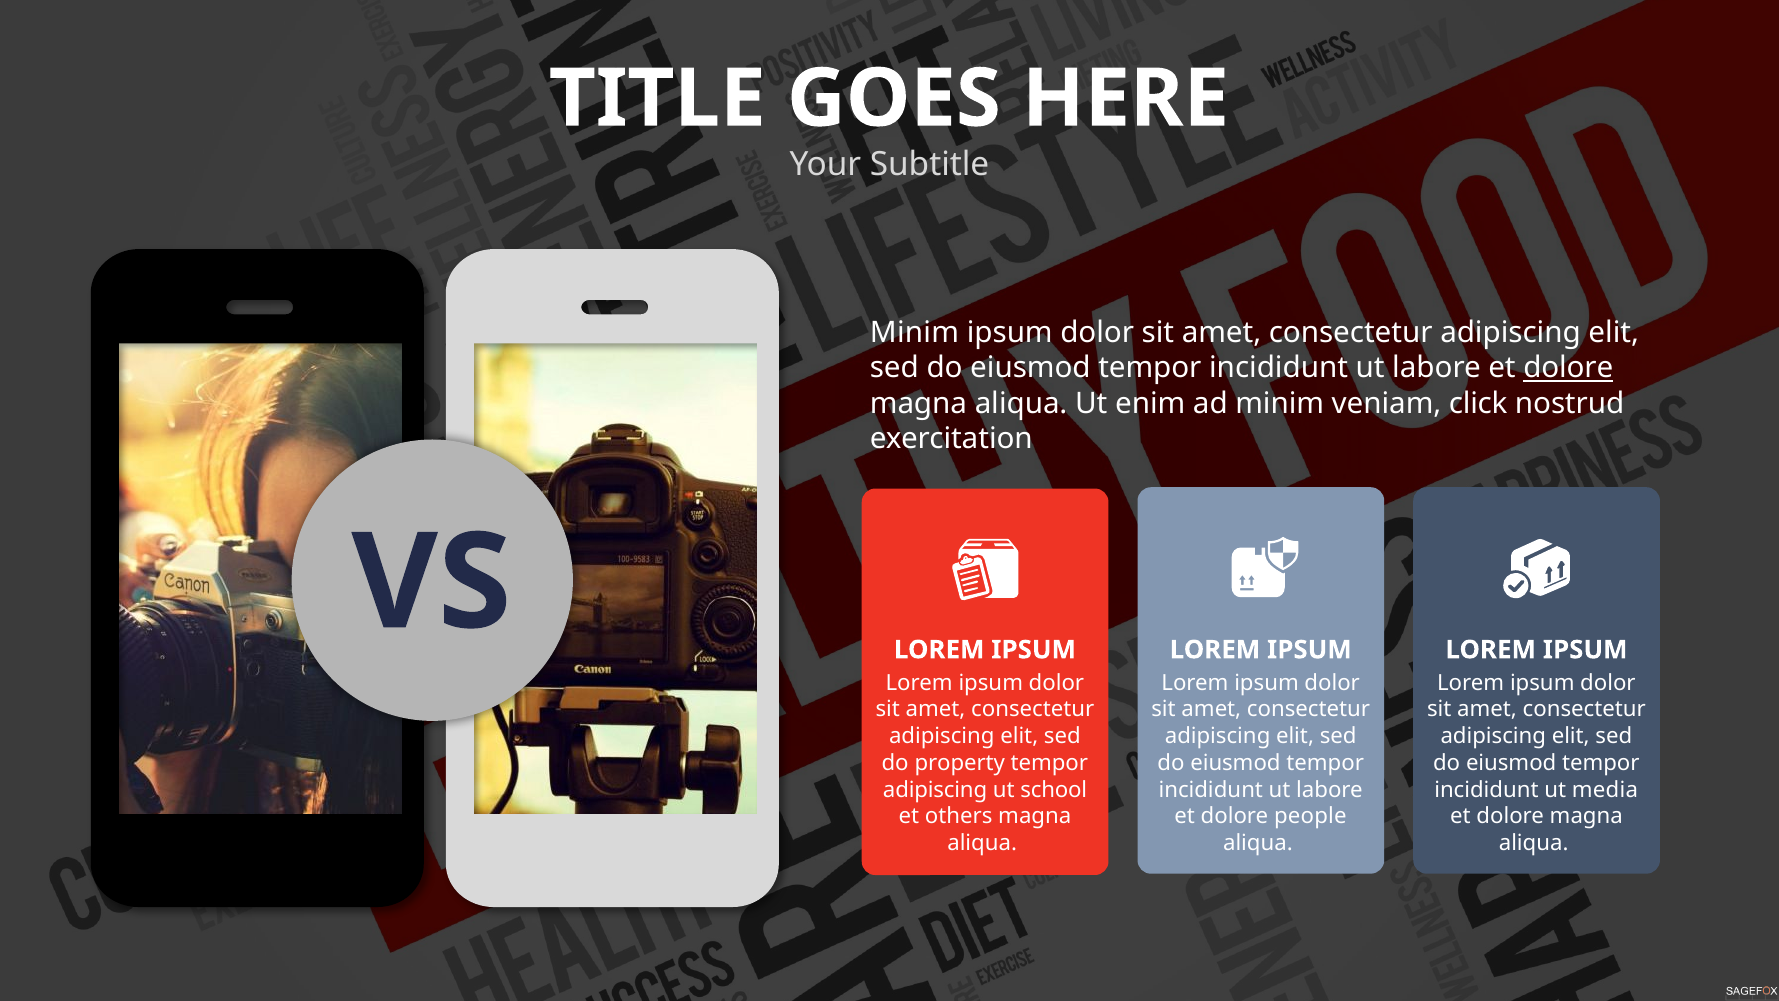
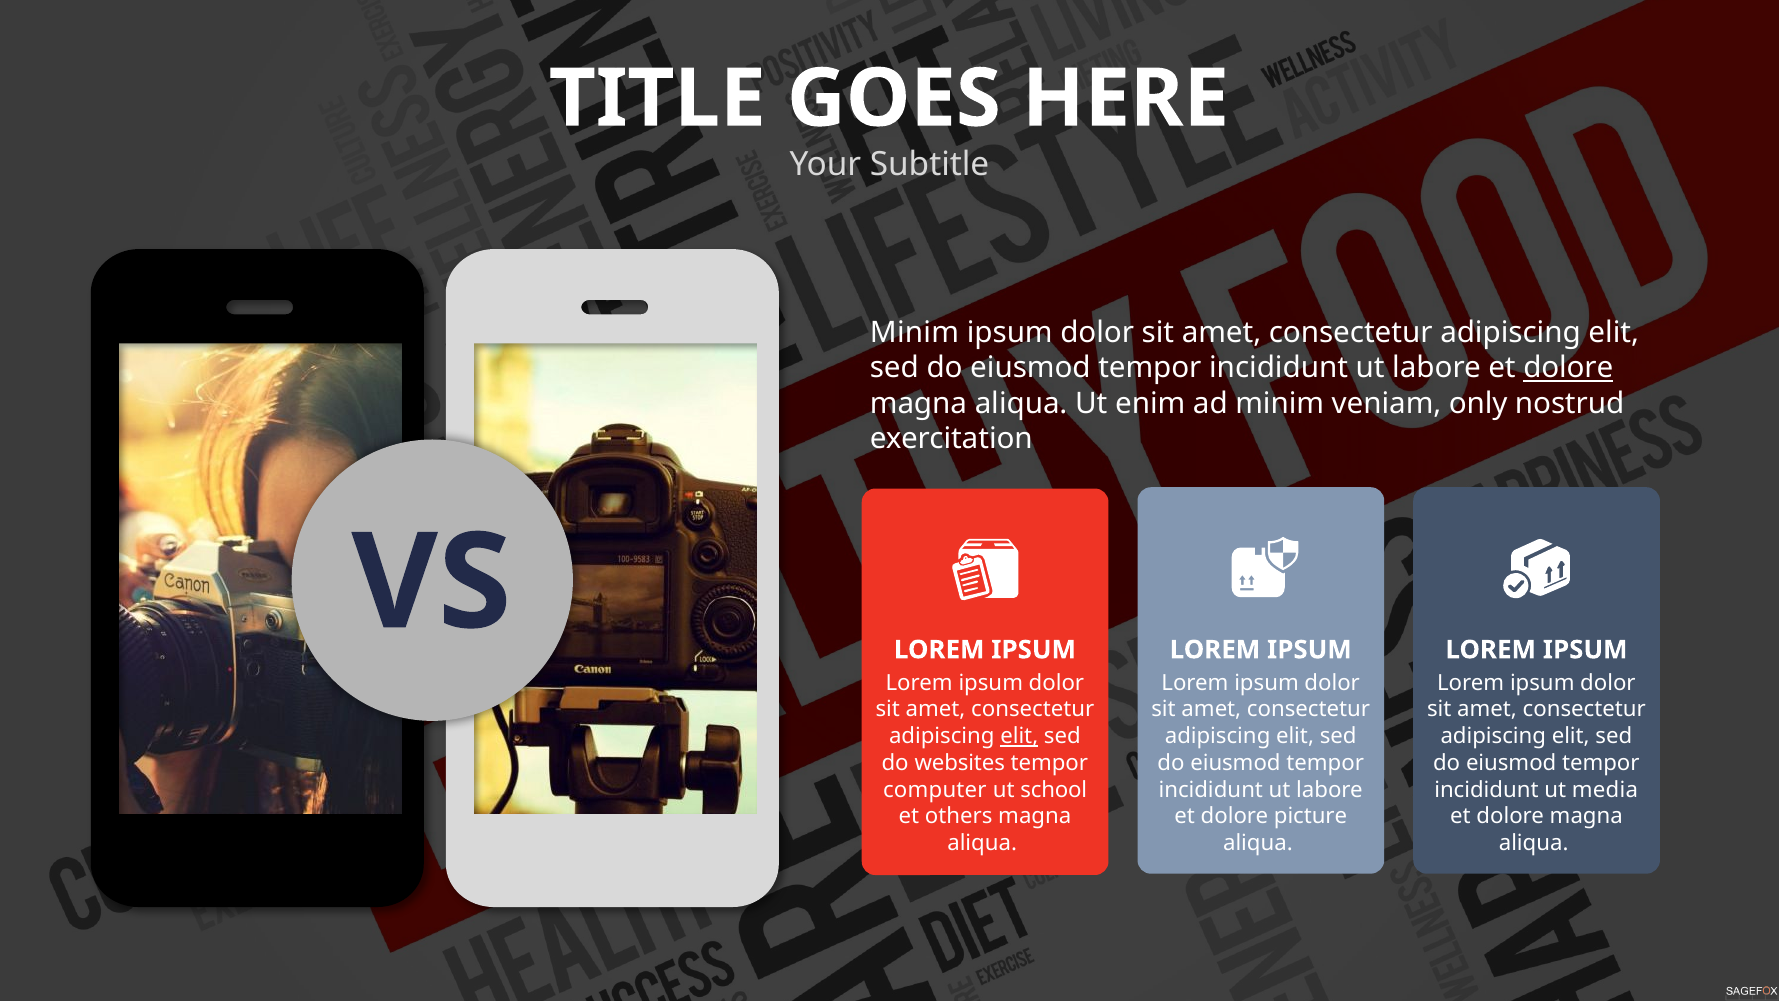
click: click -> only
elit at (1019, 736) underline: none -> present
property: property -> websites
adipiscing at (935, 789): adipiscing -> computer
people: people -> picture
